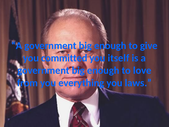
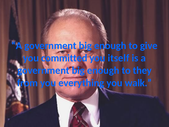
love: love -> they
laws: laws -> walk
